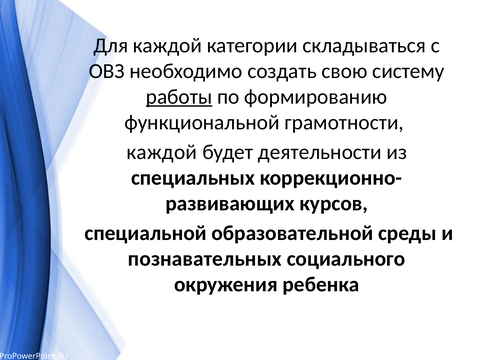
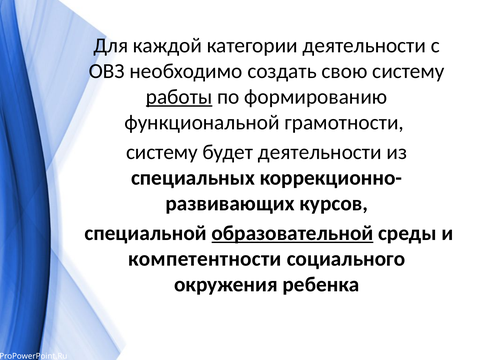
категории складываться: складываться -> деятельности
каждой at (162, 152): каждой -> систему
образовательной underline: none -> present
познавательных: познавательных -> компетентности
